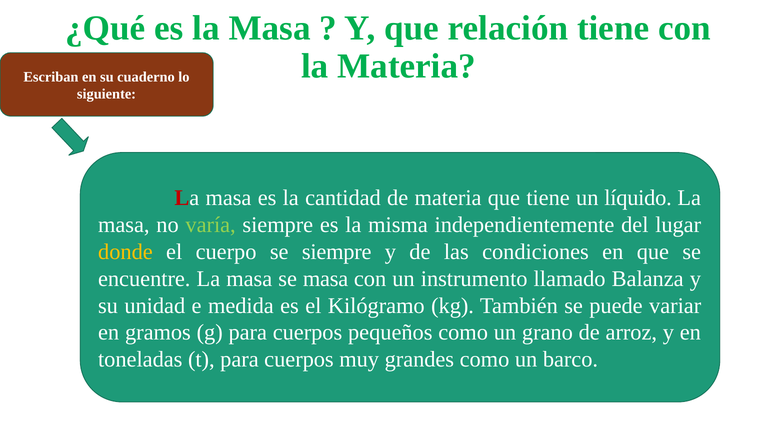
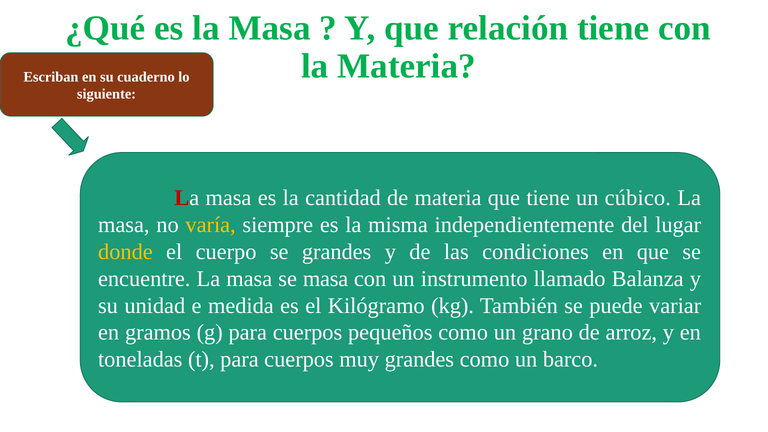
líquido: líquido -> cúbico
varía colour: light green -> yellow
se siempre: siempre -> grandes
